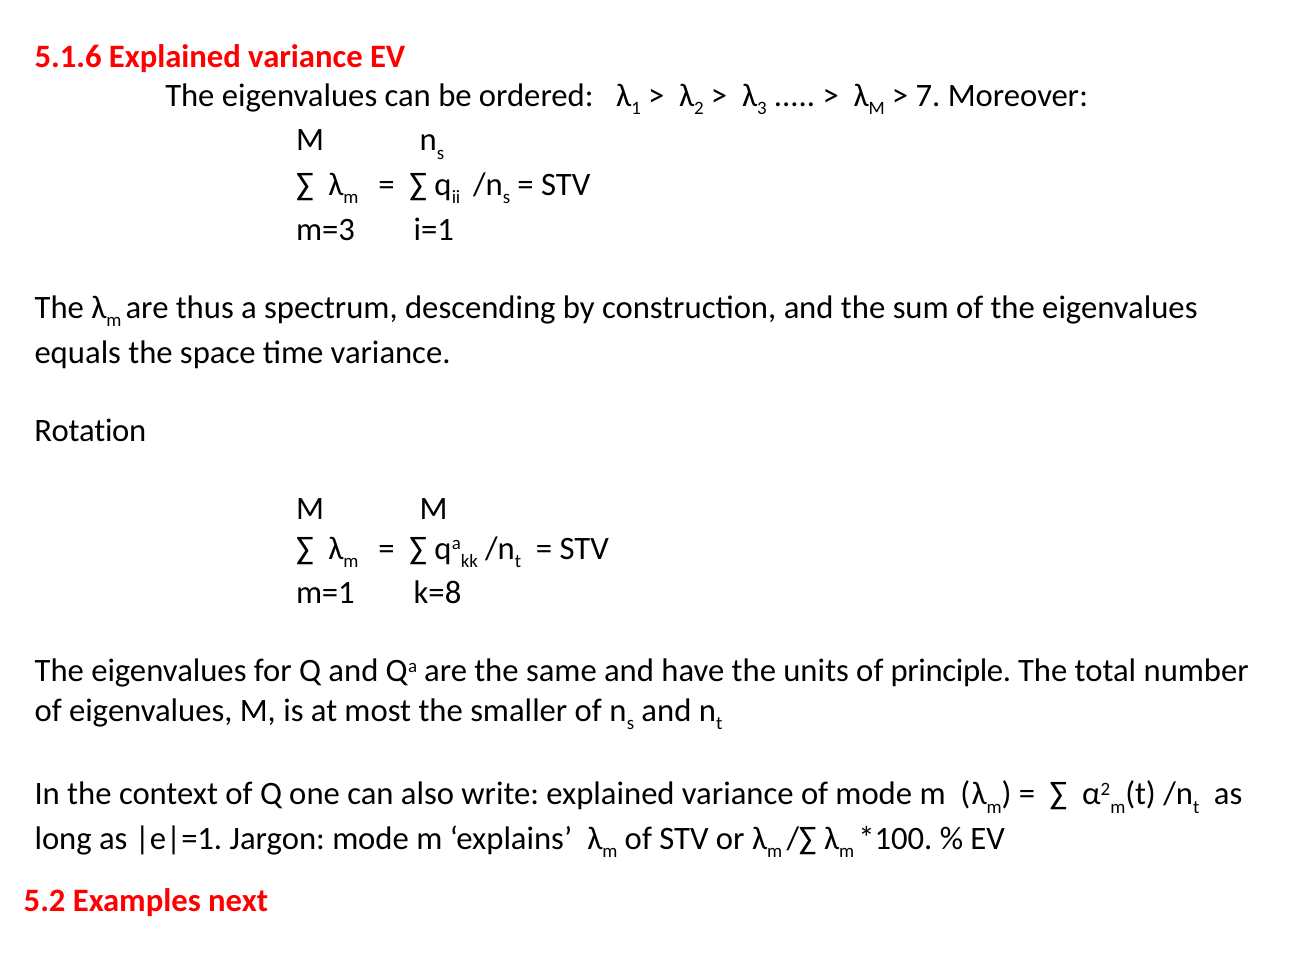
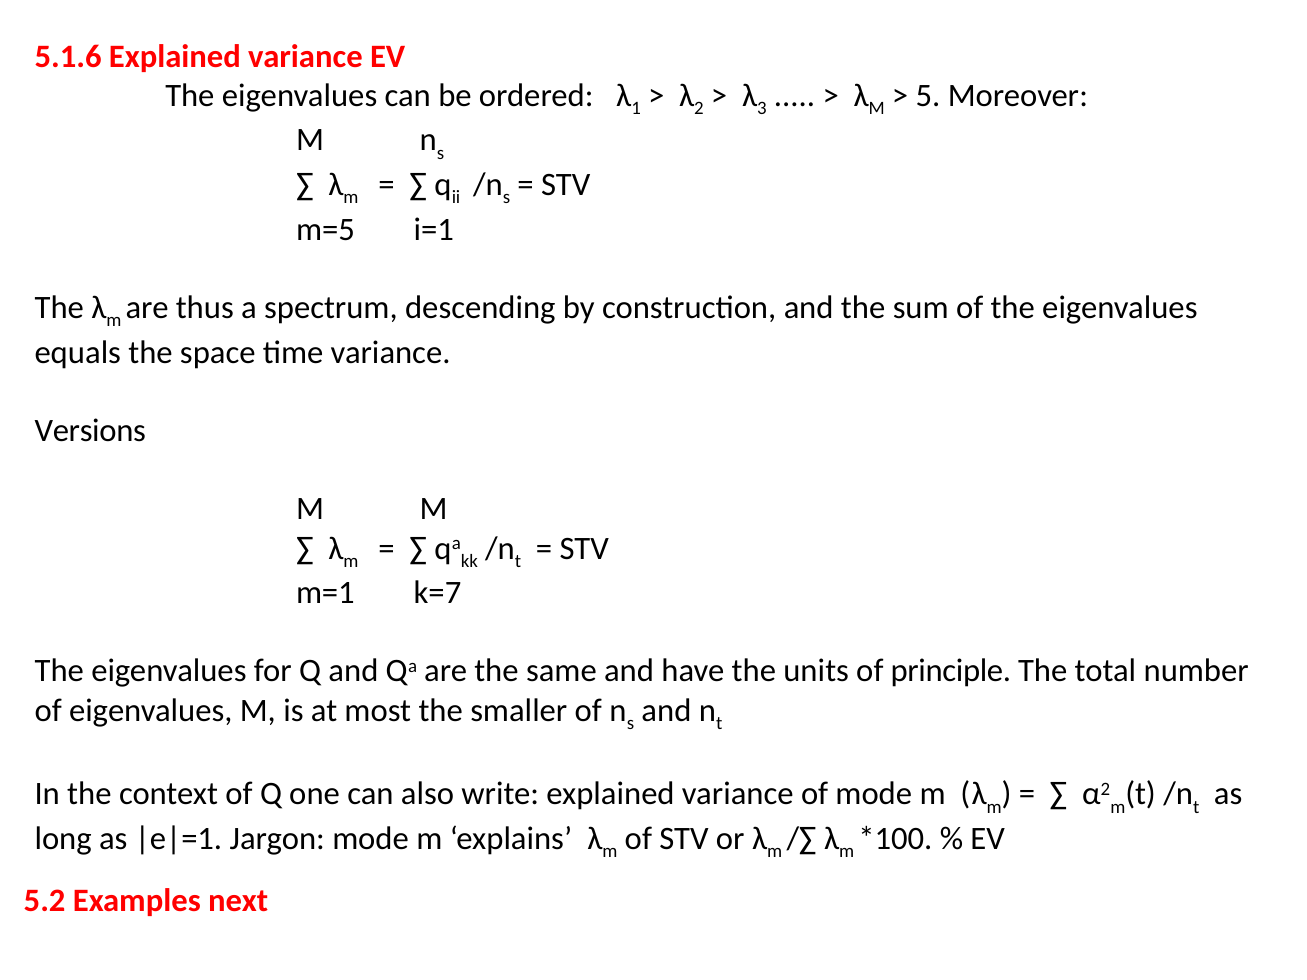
7: 7 -> 5
m=3: m=3 -> m=5
Rotation: Rotation -> Versions
k=8: k=8 -> k=7
